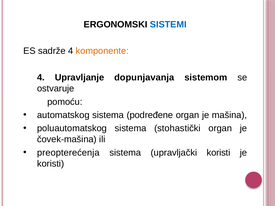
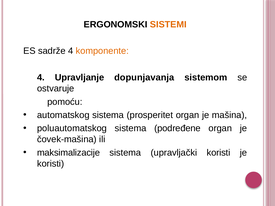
SISTEMI colour: blue -> orange
podređene: podređene -> prosperitet
stohastički: stohastički -> podređene
preopterećenja: preopterećenja -> maksimalizacije
